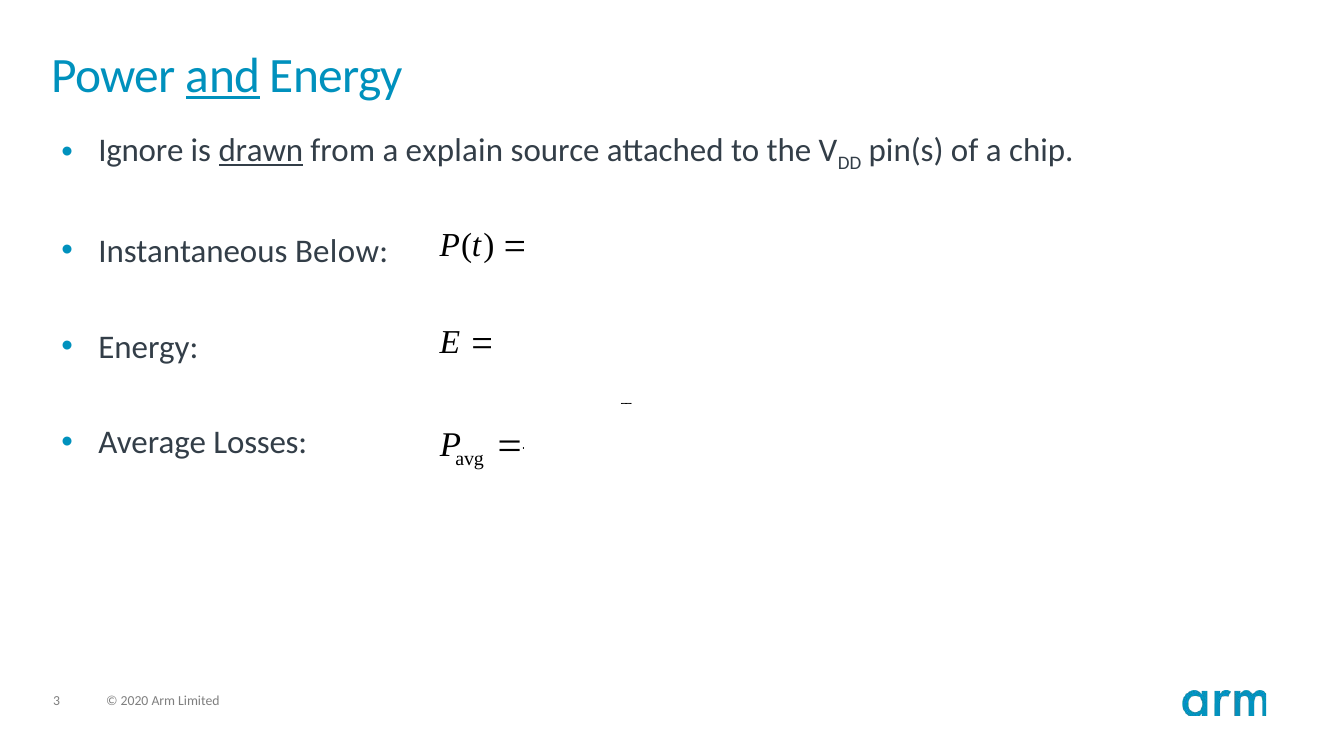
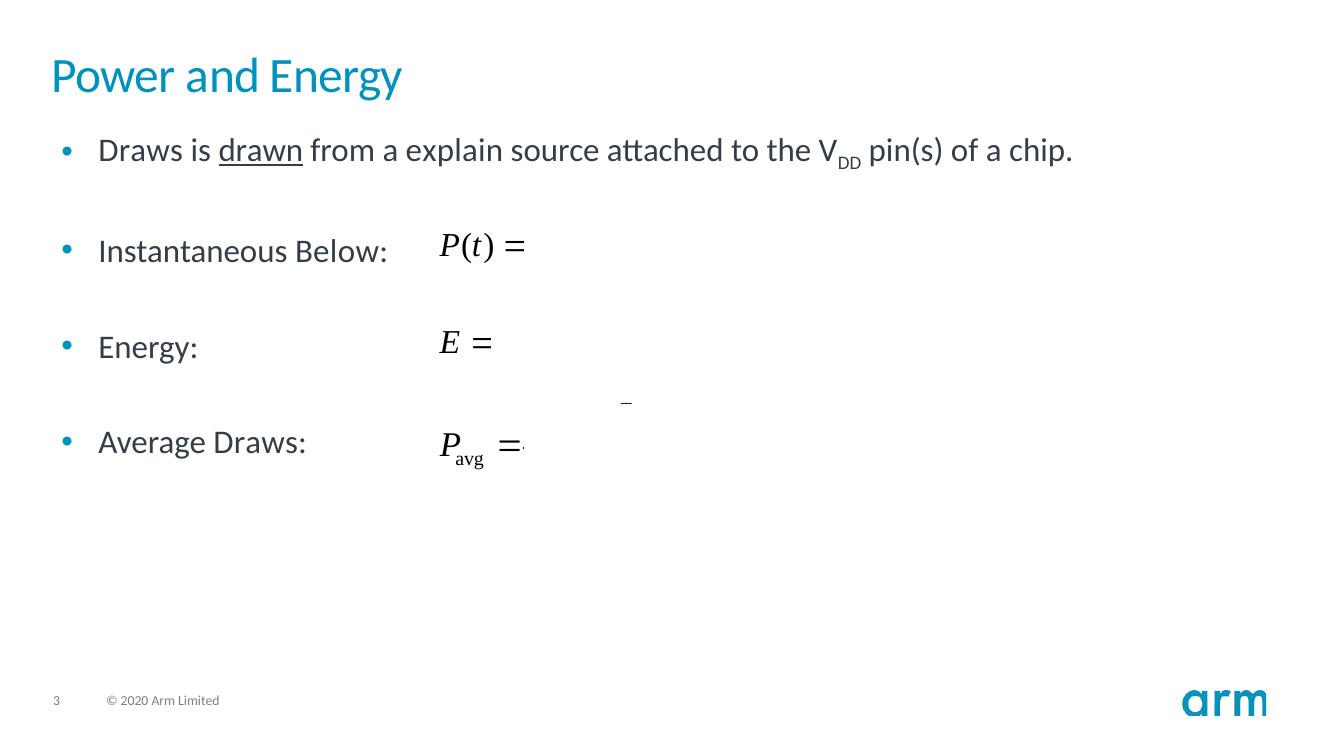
and underline: present -> none
Ignore at (141, 150): Ignore -> Draws
Average Losses: Losses -> Draws
